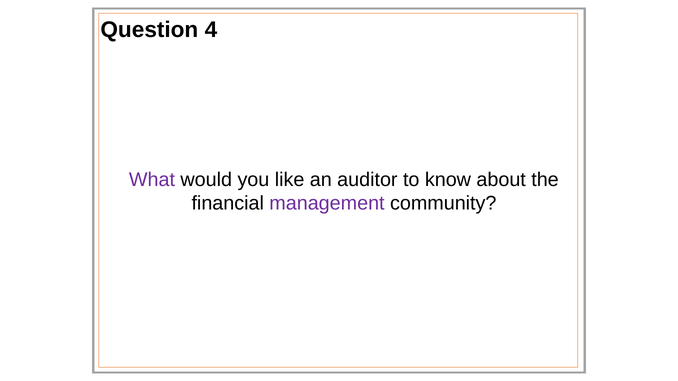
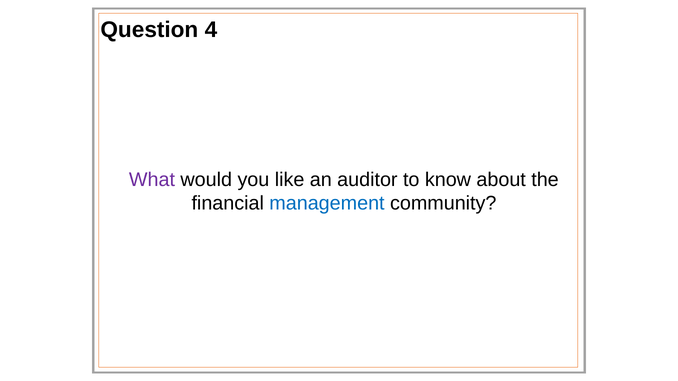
management colour: purple -> blue
